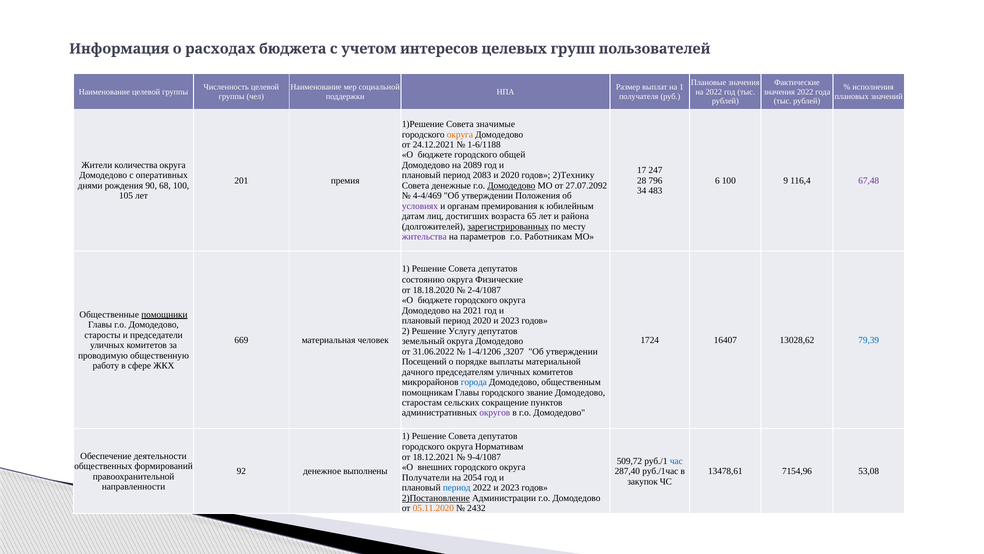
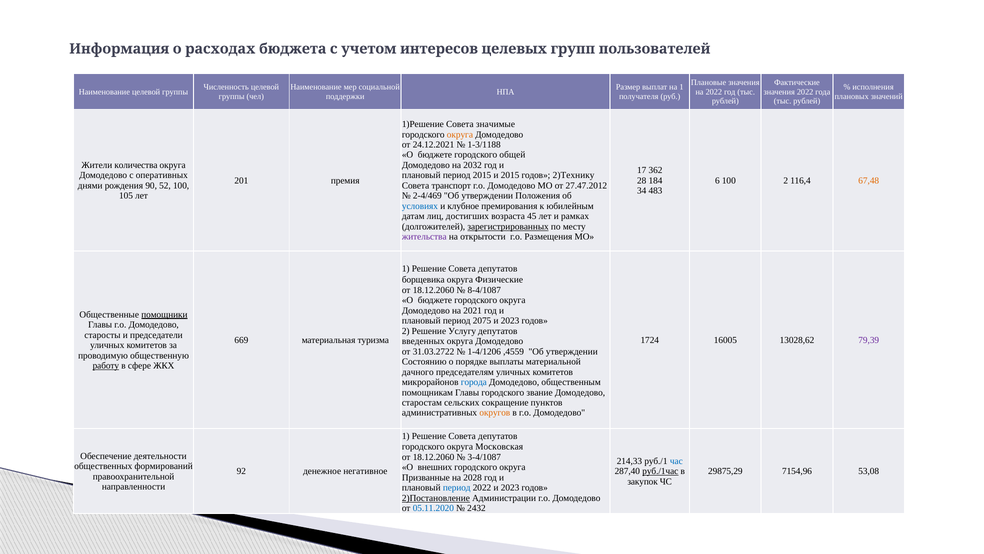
1-6/1188: 1-6/1188 -> 1-3/1188
2089: 2089 -> 2032
247: 247 -> 362
период 2083: 2083 -> 2015
и 2020: 2020 -> 2015
796: 796 -> 184
100 9: 9 -> 2
67,48 colour: purple -> orange
68: 68 -> 52
денежные: денежные -> транспорт
Домодедово at (511, 185) underline: present -> none
27.07.2092: 27.07.2092 -> 27.47.2012
4-4/469: 4-4/469 -> 2-4/469
условиях colour: purple -> blue
органам: органам -> клубное
65: 65 -> 45
района: района -> рамках
параметров: параметров -> открытости
Работникам: Работникам -> Размещения
состоянию: состоянию -> борщевика
18.18.2020 at (434, 290): 18.18.2020 -> 18.12.2060
2-4/1087: 2-4/1087 -> 8-4/1087
период 2020: 2020 -> 2075
человек: человек -> туризма
16407: 16407 -> 16005
79,39 colour: blue -> purple
земельный: земельный -> введенных
31.06.2022: 31.06.2022 -> 31.03.2722
,3207: ,3207 -> ,4559
Посещений: Посещений -> Состоянию
работу underline: none -> present
округов colour: purple -> orange
Нормативам: Нормативам -> Московская
18.12.2021 at (434, 457): 18.12.2021 -> 18.12.2060
9-4/1087: 9-4/1087 -> 3-4/1087
509,72: 509,72 -> 214,33
выполнены: выполнены -> негативное
руб./1час underline: none -> present
13478,61: 13478,61 -> 29875,29
Получатели: Получатели -> Призванные
2054: 2054 -> 2028
05.11.2020 colour: orange -> blue
